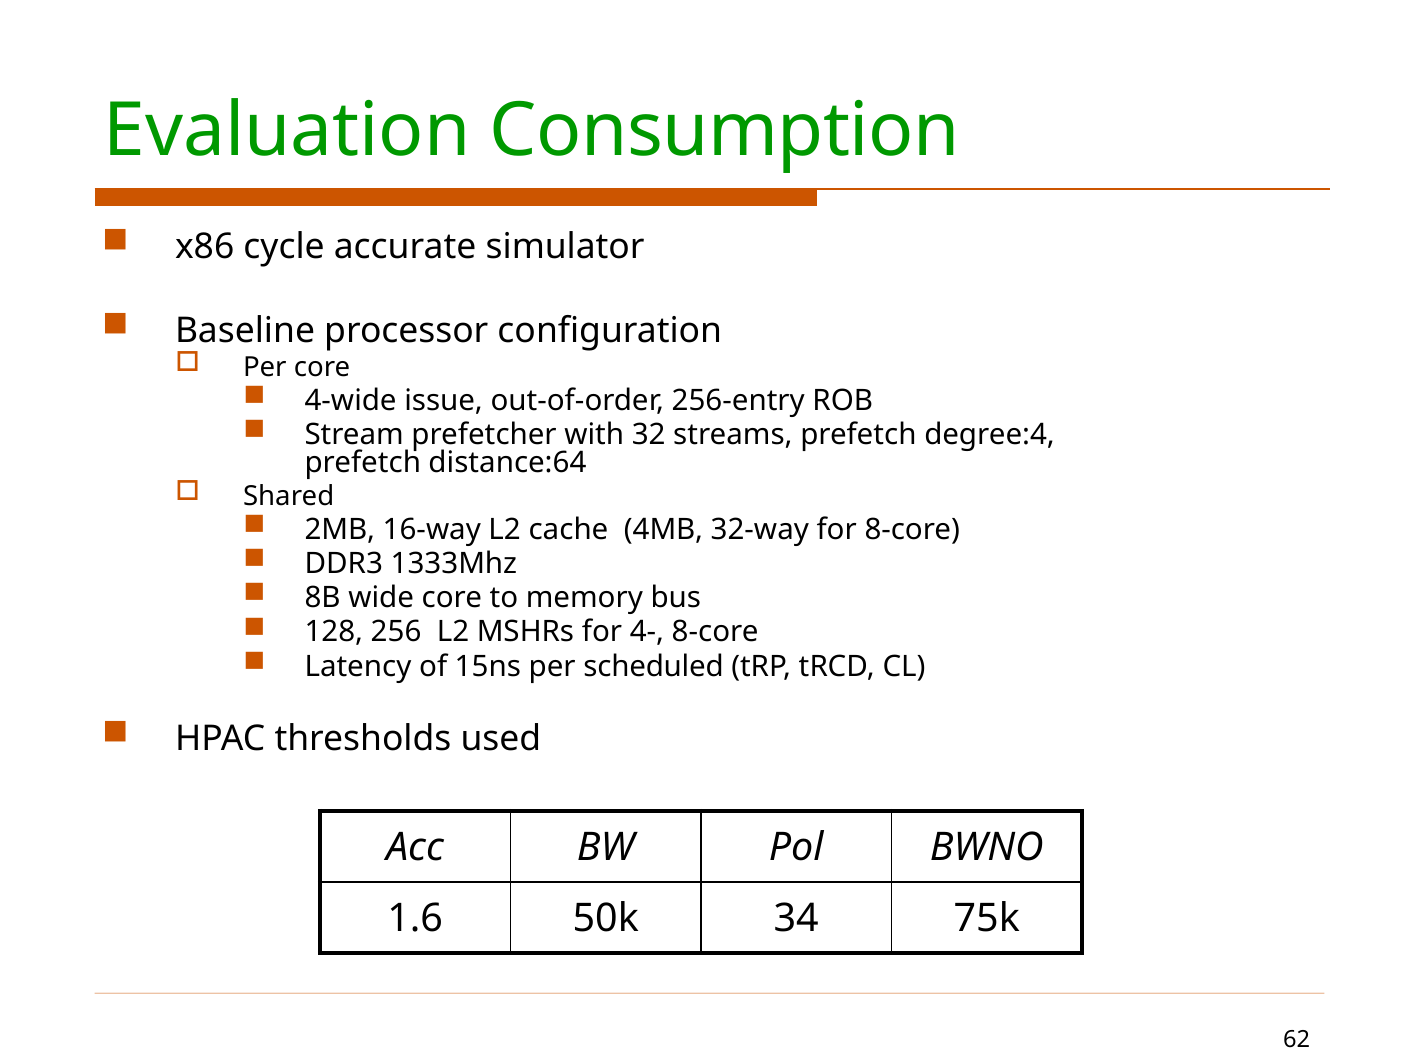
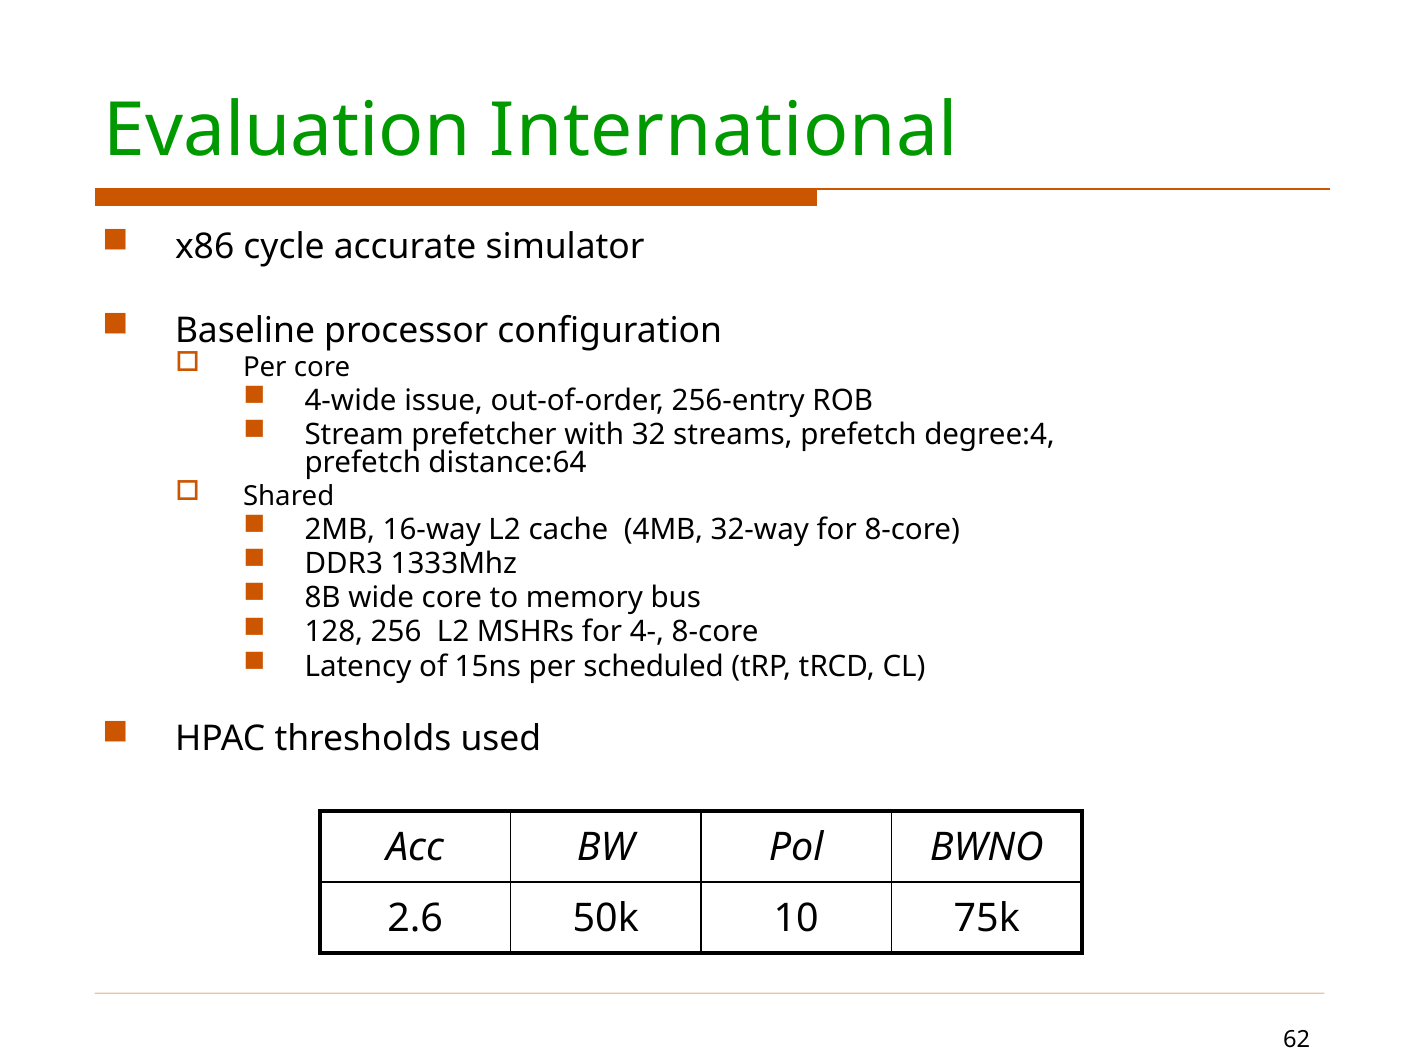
Consumption: Consumption -> International
1.6: 1.6 -> 2.6
34: 34 -> 10
